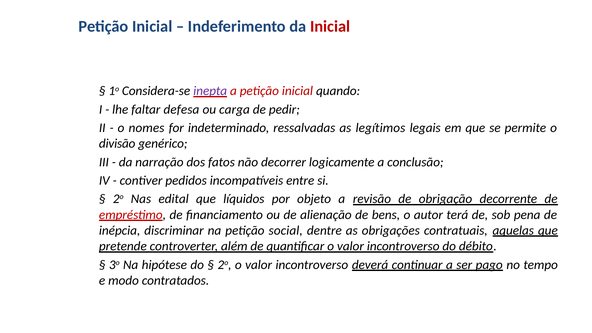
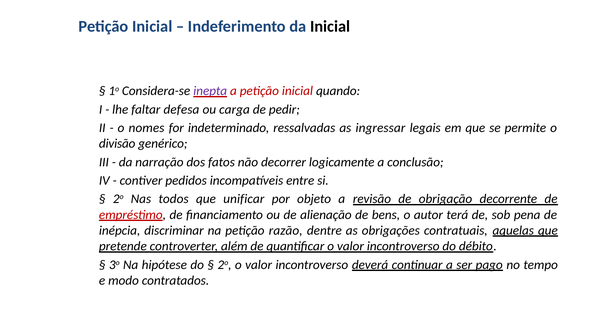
Inicial at (330, 27) colour: red -> black
legítimos: legítimos -> ingressar
edital: edital -> todos
líquidos: líquidos -> unificar
social: social -> razão
